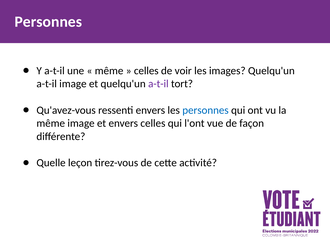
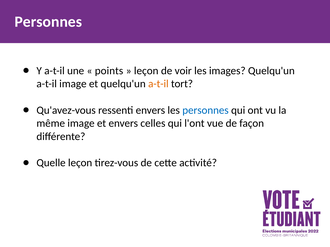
même at (109, 71): même -> points
celles at (146, 71): celles -> leçon
a-t-il at (158, 84) colour: purple -> orange
